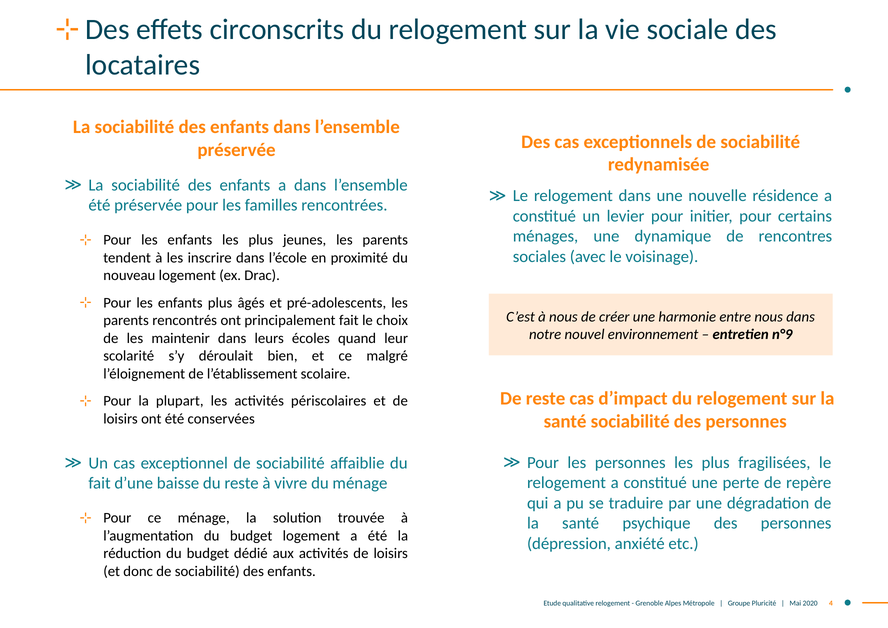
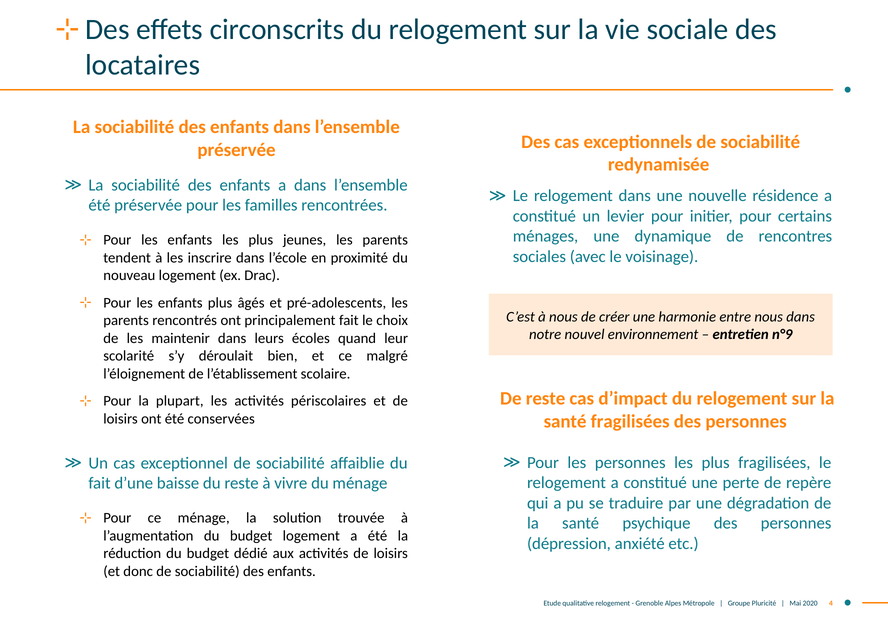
santé sociabilité: sociabilité -> fragilisées
